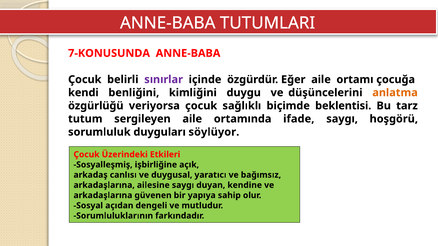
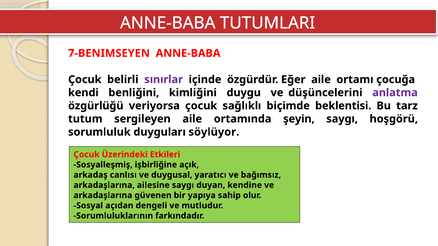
7-KONUSUNDA: 7-KONUSUNDA -> 7-BENIMSEYEN
anlatma colour: orange -> purple
ifade: ifade -> şeyin
